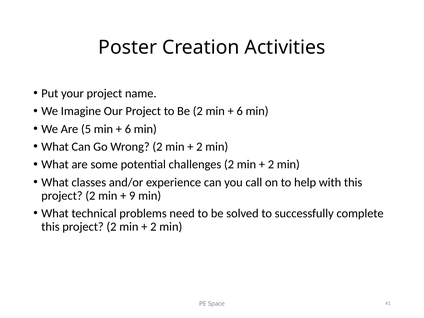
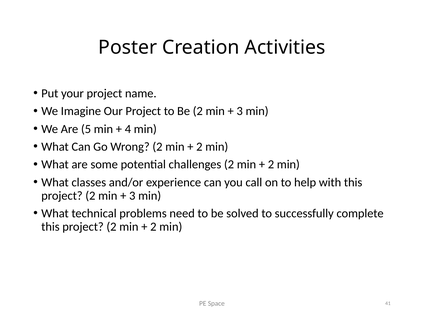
6 at (240, 111): 6 -> 3
6 at (128, 129): 6 -> 4
9 at (132, 196): 9 -> 3
